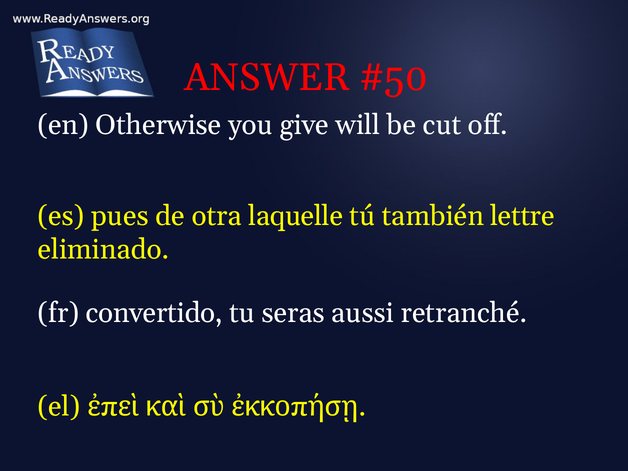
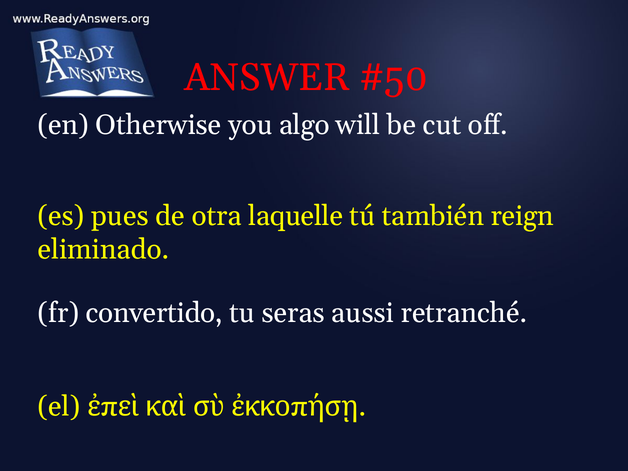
give: give -> algo
lettre: lettre -> reign
